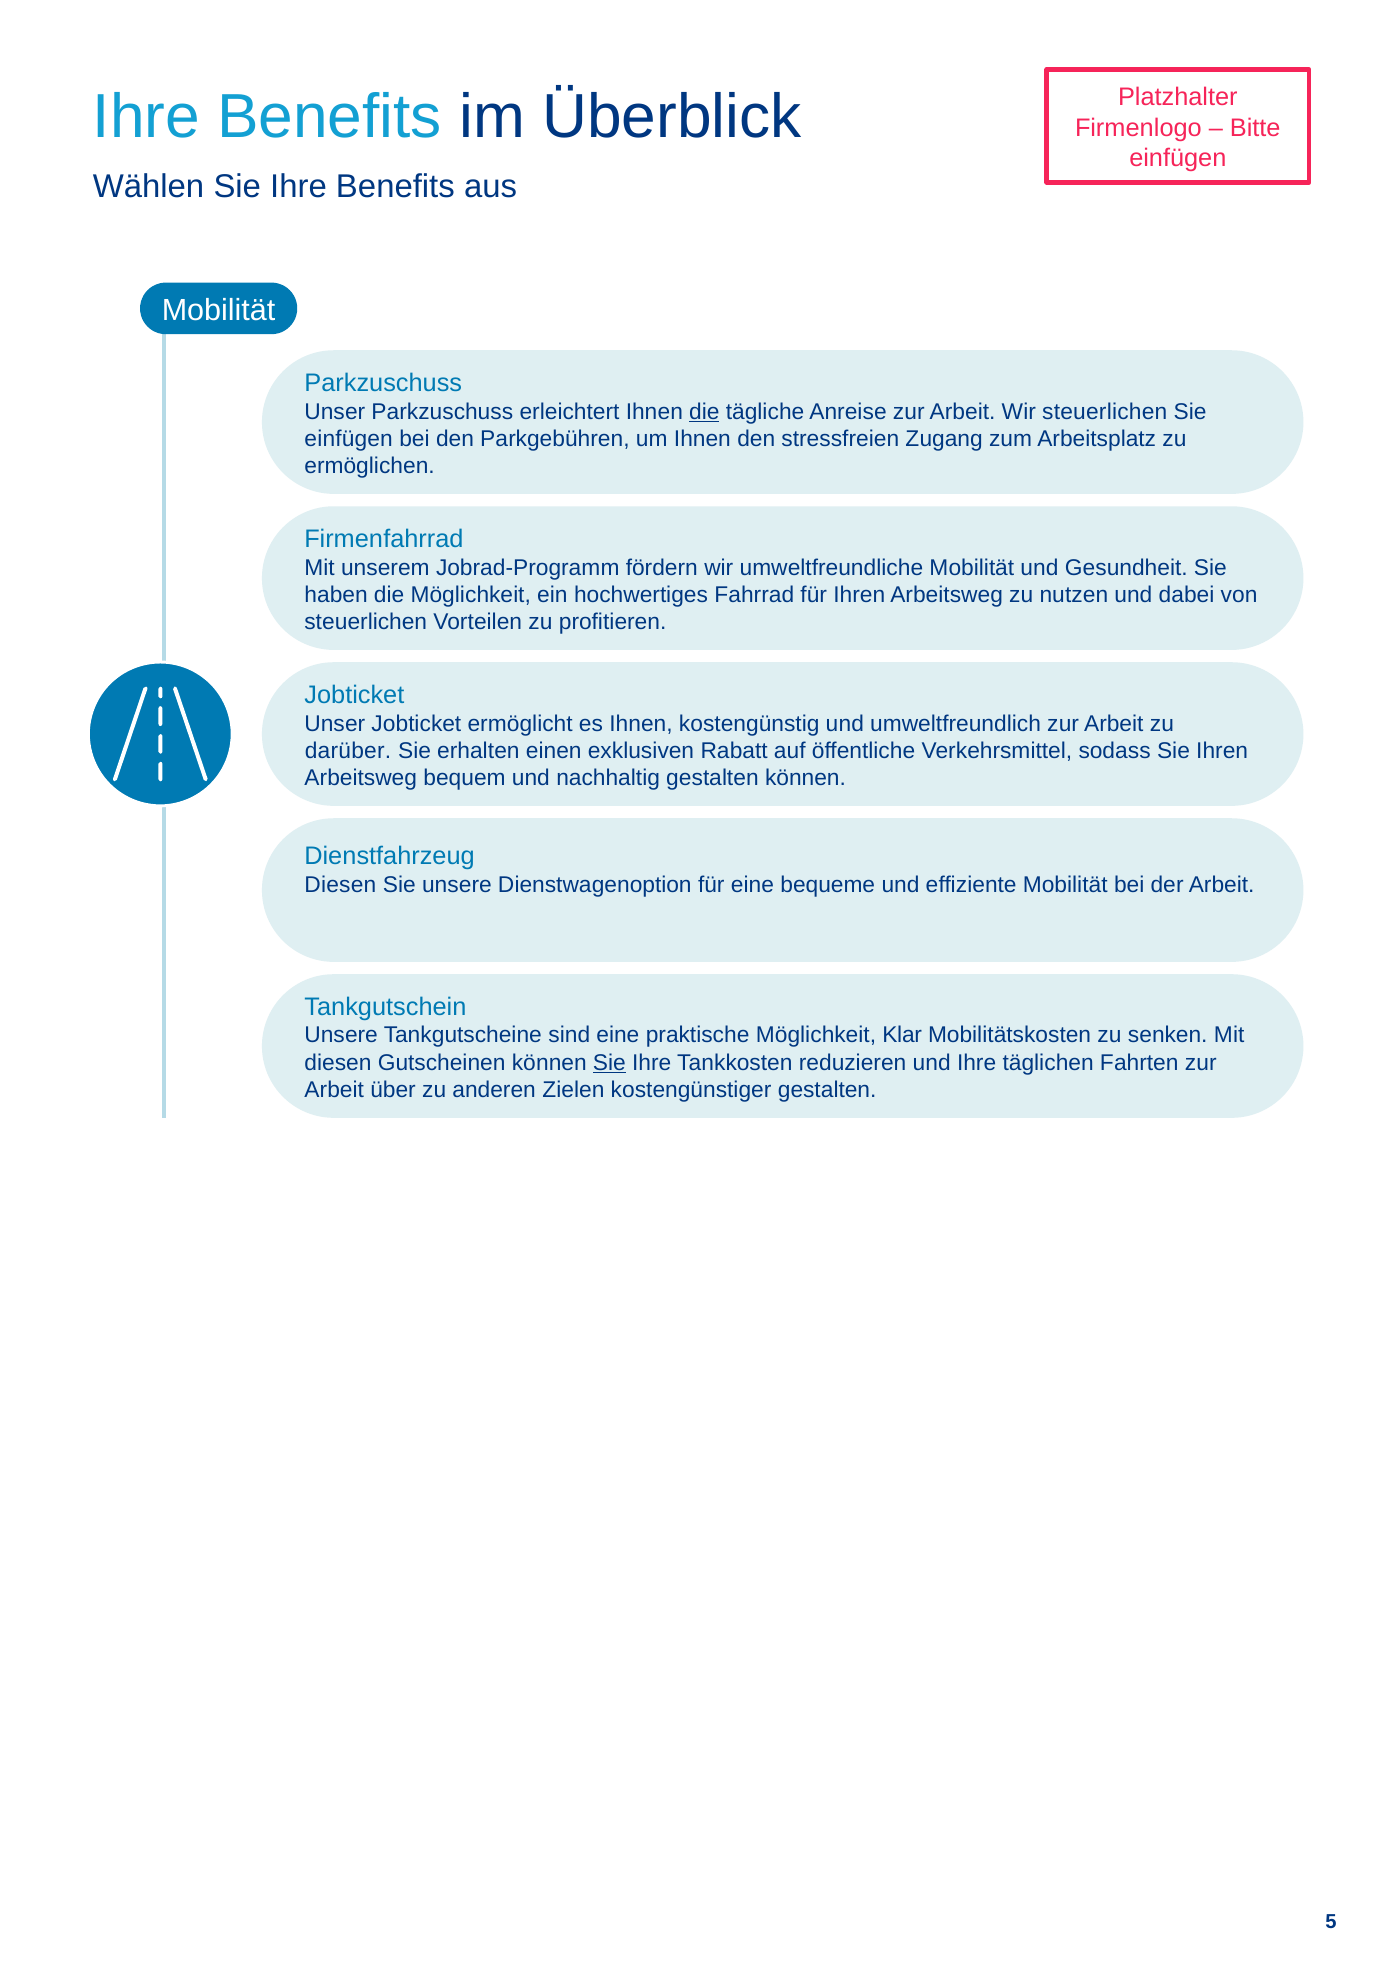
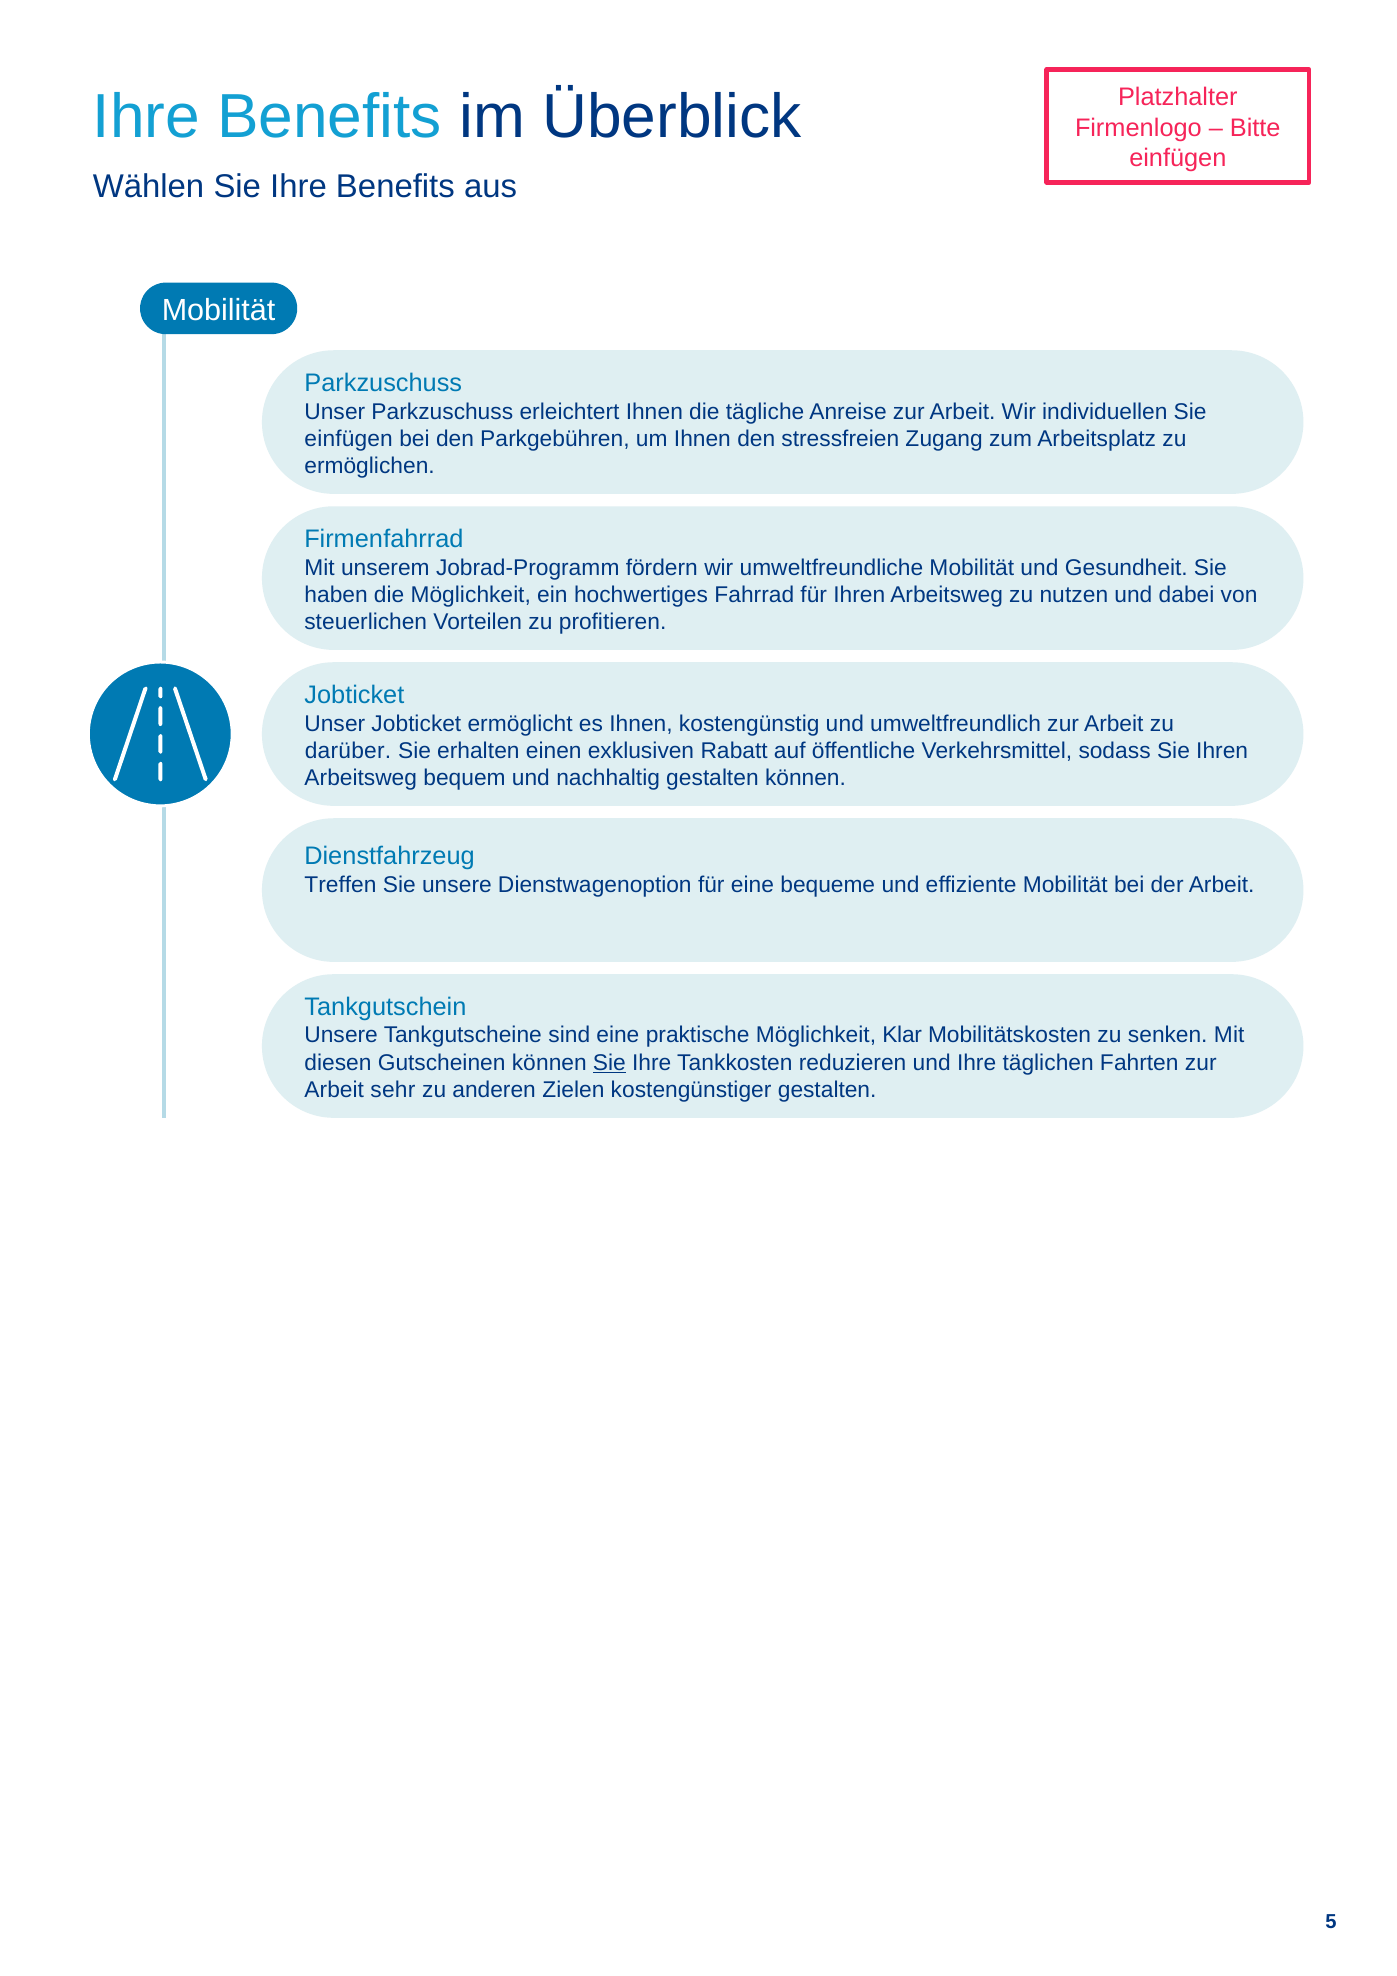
die at (704, 411) underline: present -> none
Wir steuerlichen: steuerlichen -> individuellen
Diesen at (340, 885): Diesen -> Treffen
über: über -> sehr
